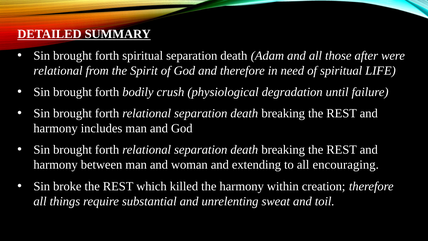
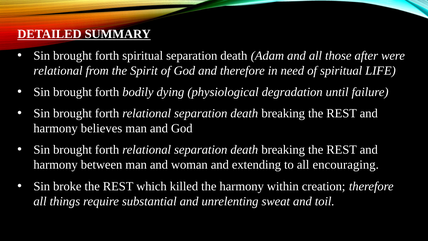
crush: crush -> dying
includes: includes -> believes
